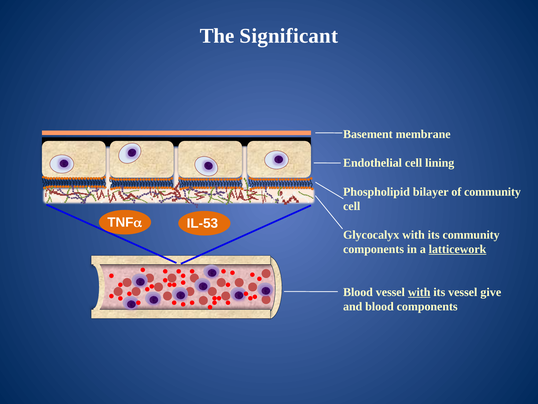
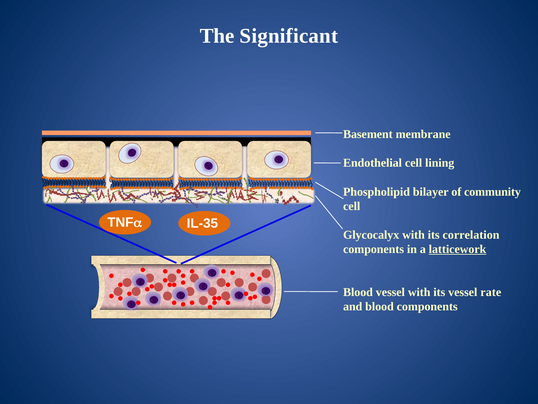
IL-53: IL-53 -> IL-35
its community: community -> correlation
with at (419, 292) underline: present -> none
give: give -> rate
